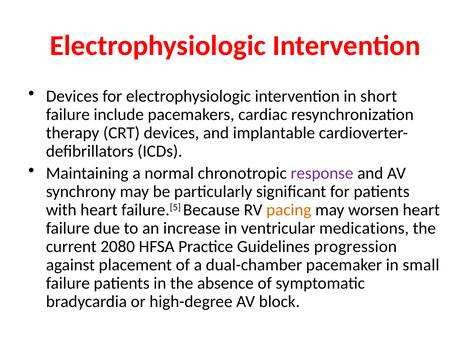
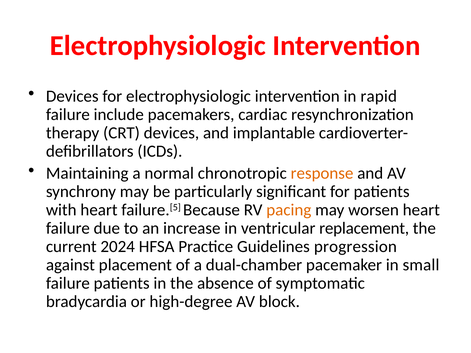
short: short -> rapid
response colour: purple -> orange
medications: medications -> replacement
2080: 2080 -> 2024
